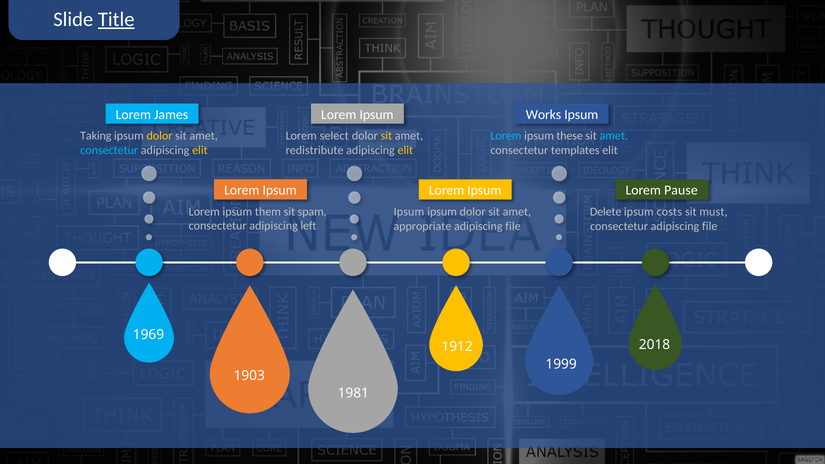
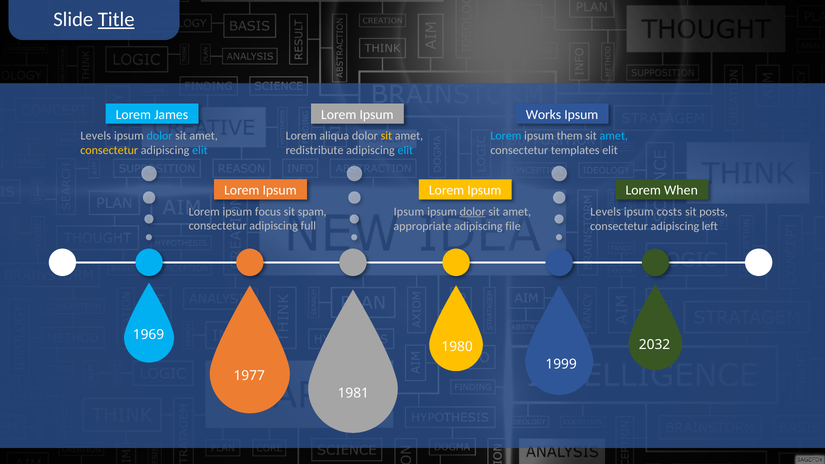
Taking at (96, 136): Taking -> Levels
dolor at (159, 136) colour: yellow -> light blue
select: select -> aliqua
these: these -> them
consectetur at (109, 150) colour: light blue -> yellow
elit at (200, 150) colour: yellow -> light blue
elit at (405, 150) colour: yellow -> light blue
Pause: Pause -> When
them: them -> focus
dolor at (473, 212) underline: none -> present
Delete at (606, 212): Delete -> Levels
must: must -> posts
left: left -> full
consectetur adipiscing file: file -> left
2018: 2018 -> 2032
1912: 1912 -> 1980
1903: 1903 -> 1977
